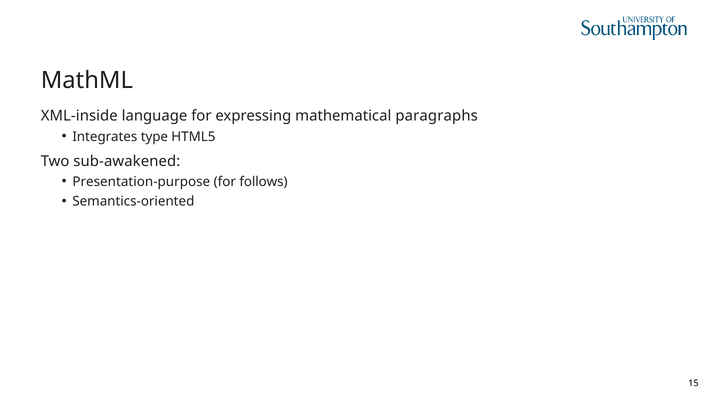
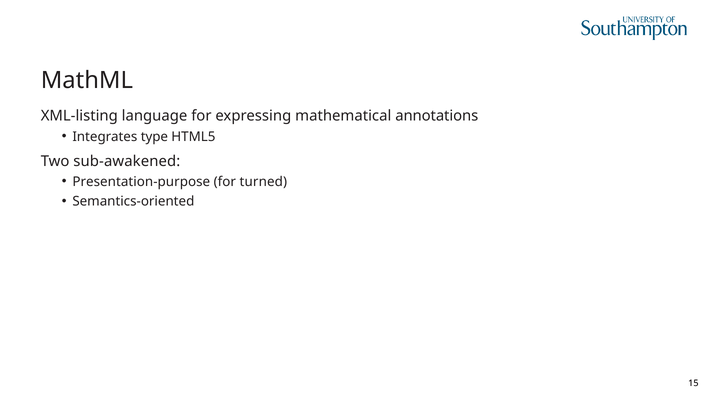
XML-inside: XML-inside -> XML-listing
paragraphs: paragraphs -> annotations
follows: follows -> turned
